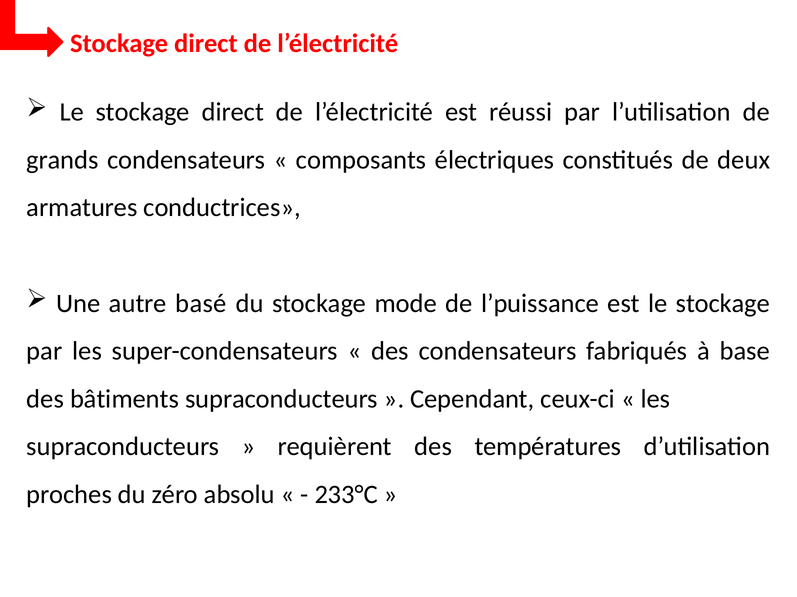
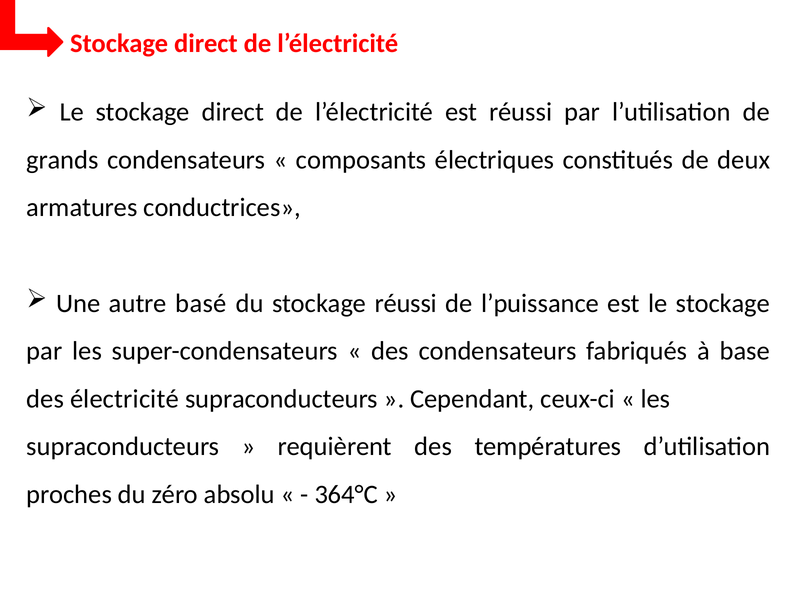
stockage mode: mode -> réussi
bâtiments: bâtiments -> électricité
233°C: 233°C -> 364°C
